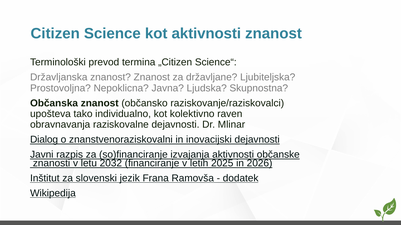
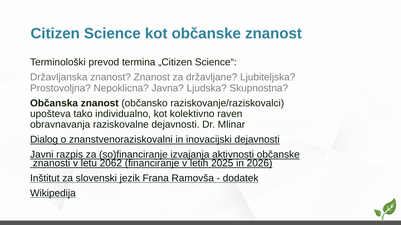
kot aktivnosti: aktivnosti -> občanske
2032: 2032 -> 2062
